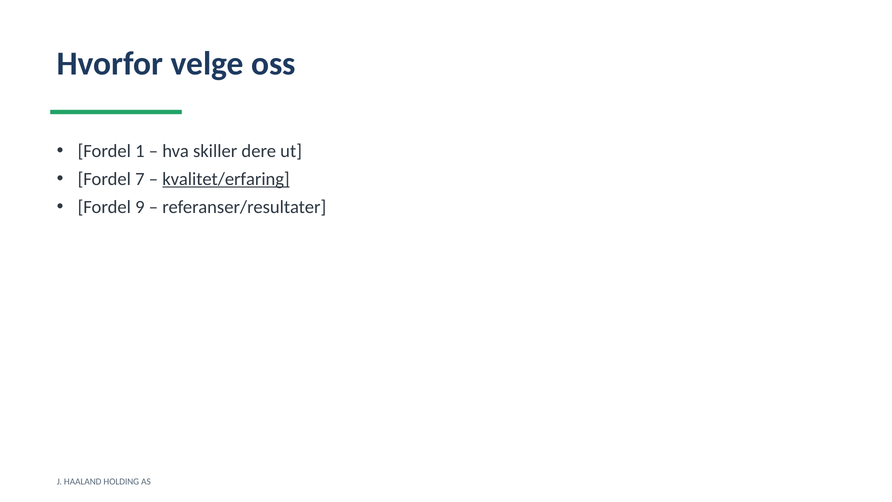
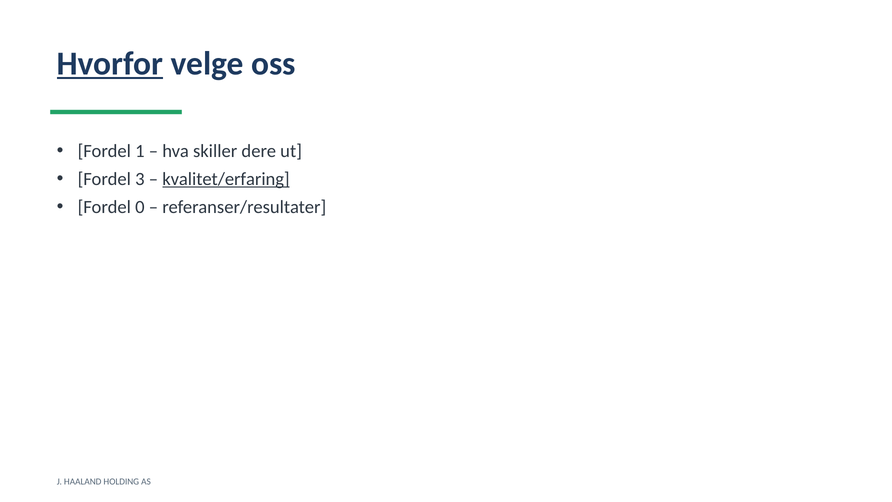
Hvorfor underline: none -> present
7: 7 -> 3
9: 9 -> 0
